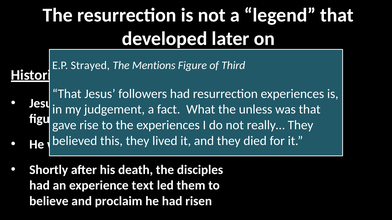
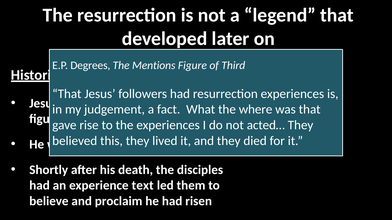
Strayed: Strayed -> Degrees
unless: unless -> where
really…: really… -> acted…
